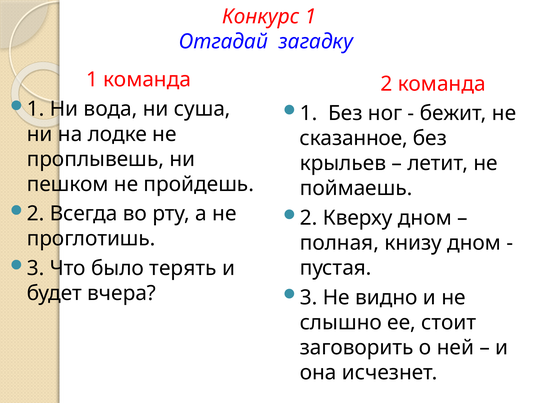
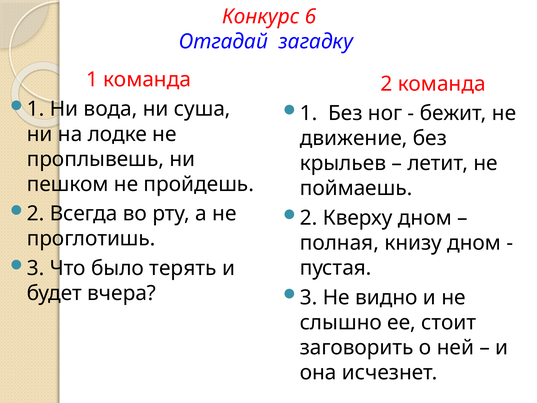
Конкурс 1: 1 -> 6
сказанное: сказанное -> движение
